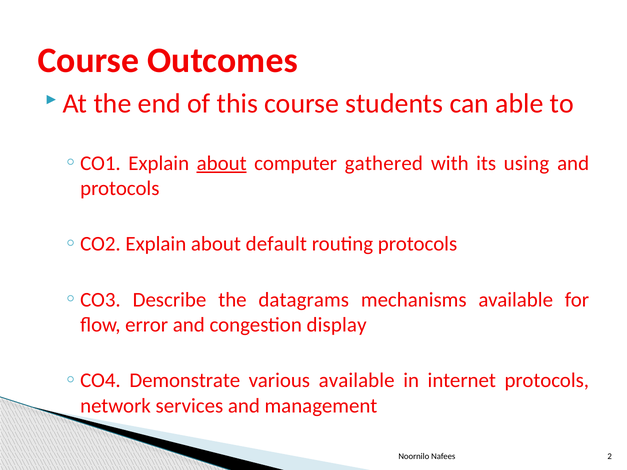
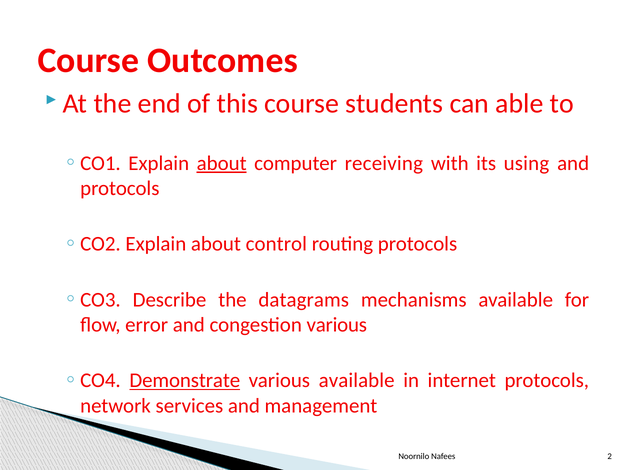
gathered: gathered -> receiving
default: default -> control
congestion display: display -> various
Demonstrate underline: none -> present
